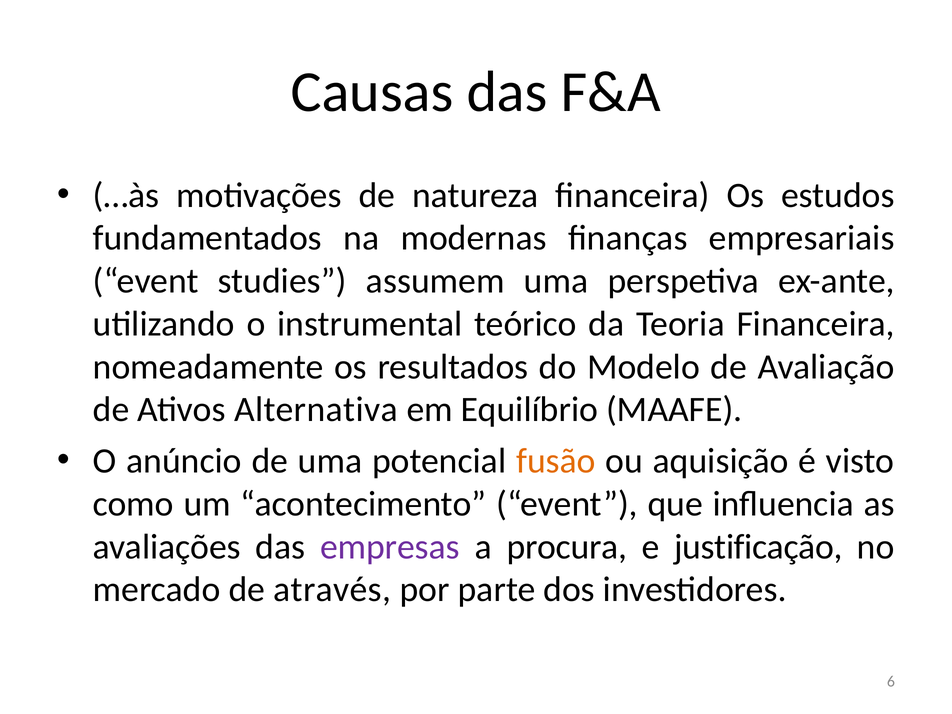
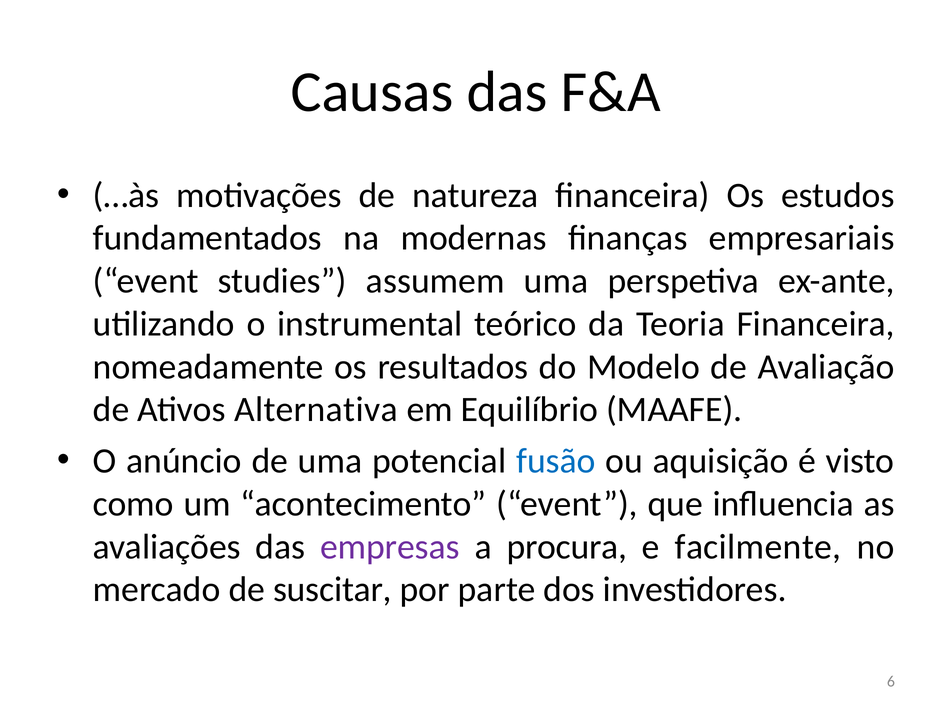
fusão colour: orange -> blue
justificação: justificação -> facilmente
através: através -> suscitar
